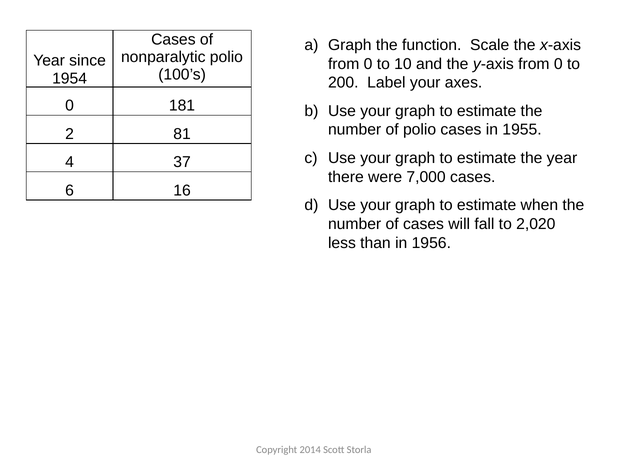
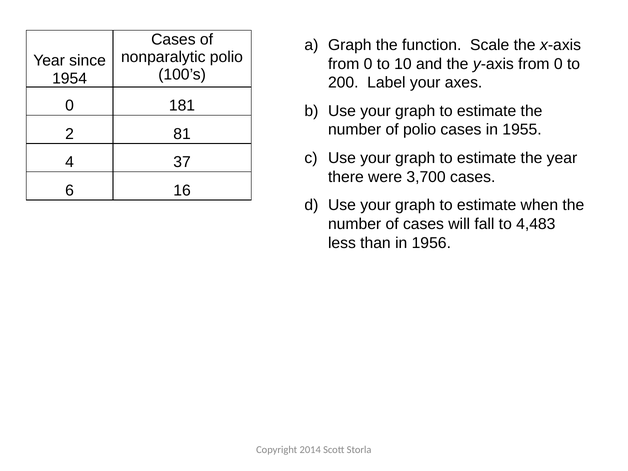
7,000: 7,000 -> 3,700
2,020: 2,020 -> 4,483
